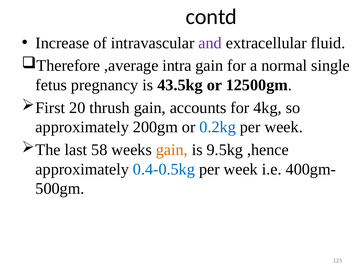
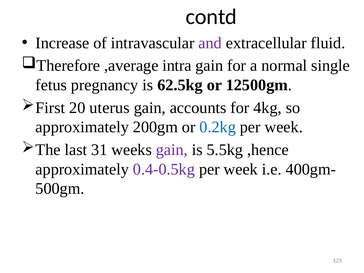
43.5kg: 43.5kg -> 62.5kg
thrush: thrush -> uterus
58: 58 -> 31
gain at (172, 150) colour: orange -> purple
9.5kg: 9.5kg -> 5.5kg
0.4-0.5kg colour: blue -> purple
